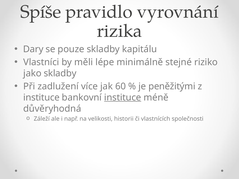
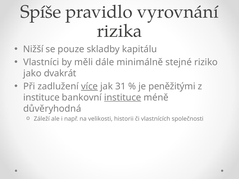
Dary: Dary -> Nižší
lépe: lépe -> dále
jako skladby: skladby -> dvakrát
více underline: none -> present
60: 60 -> 31
